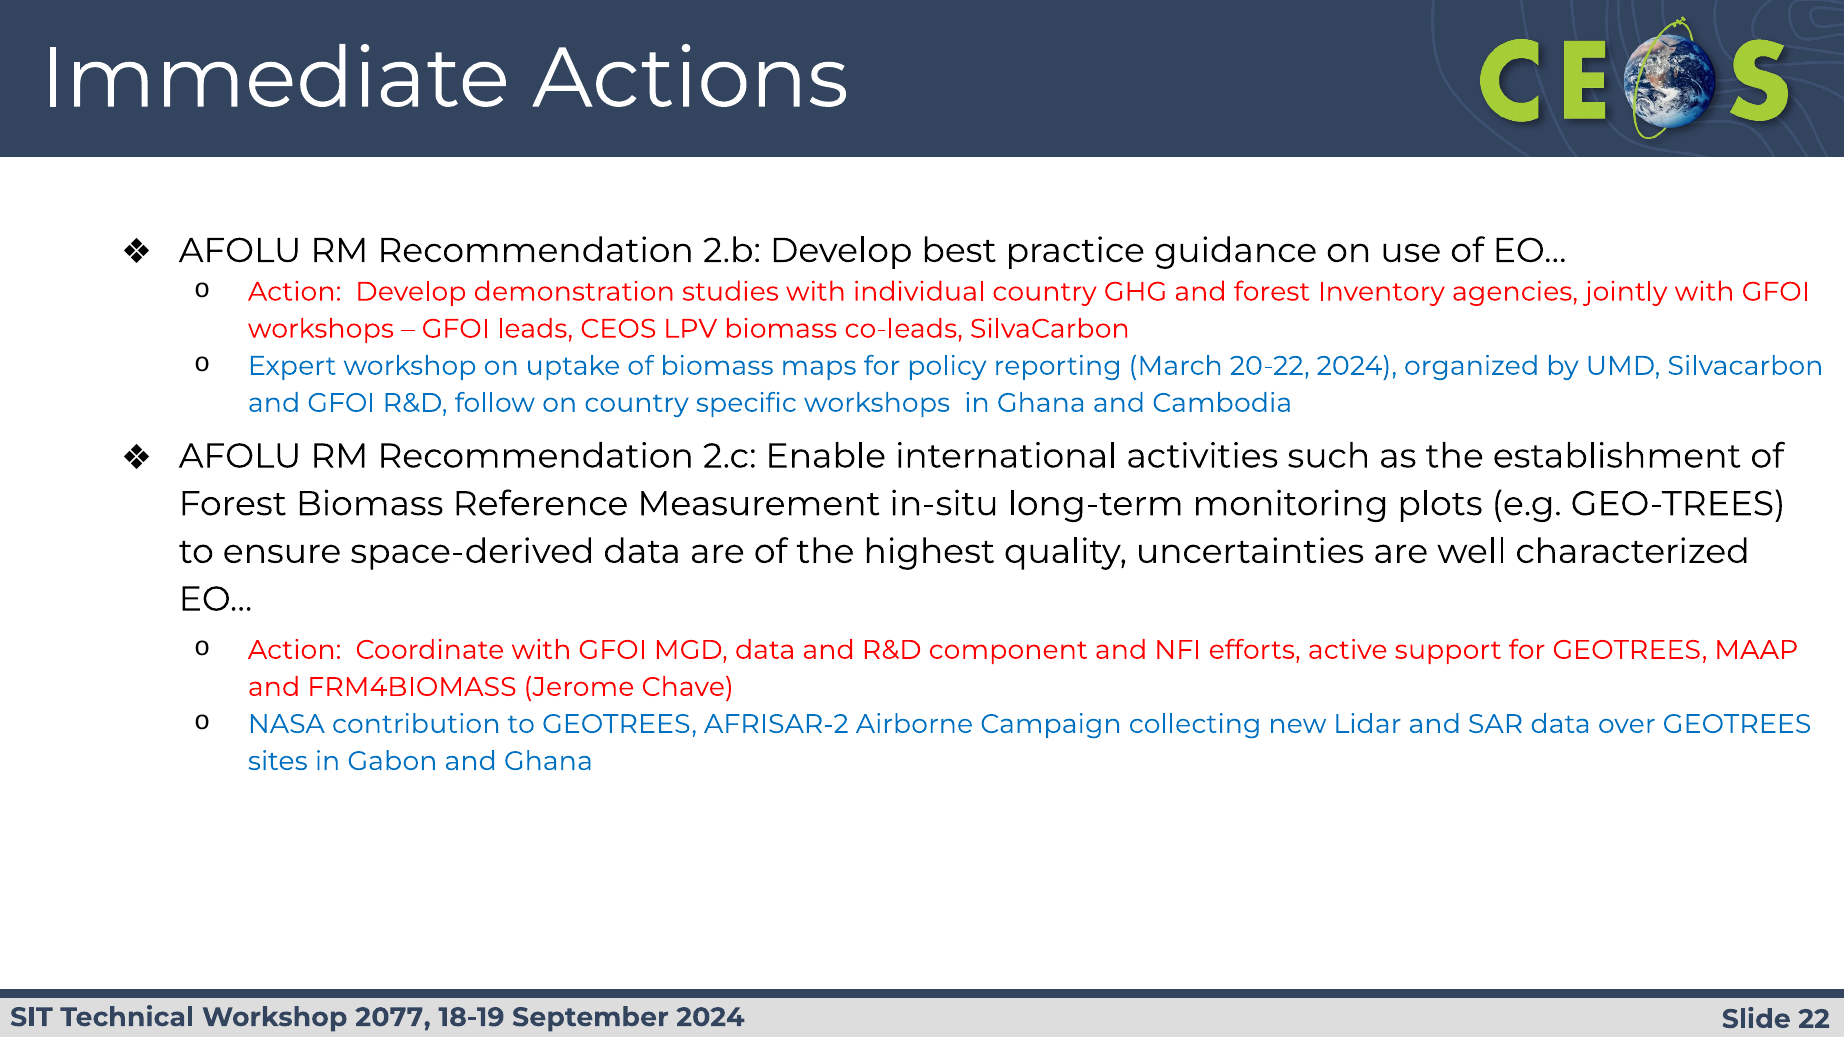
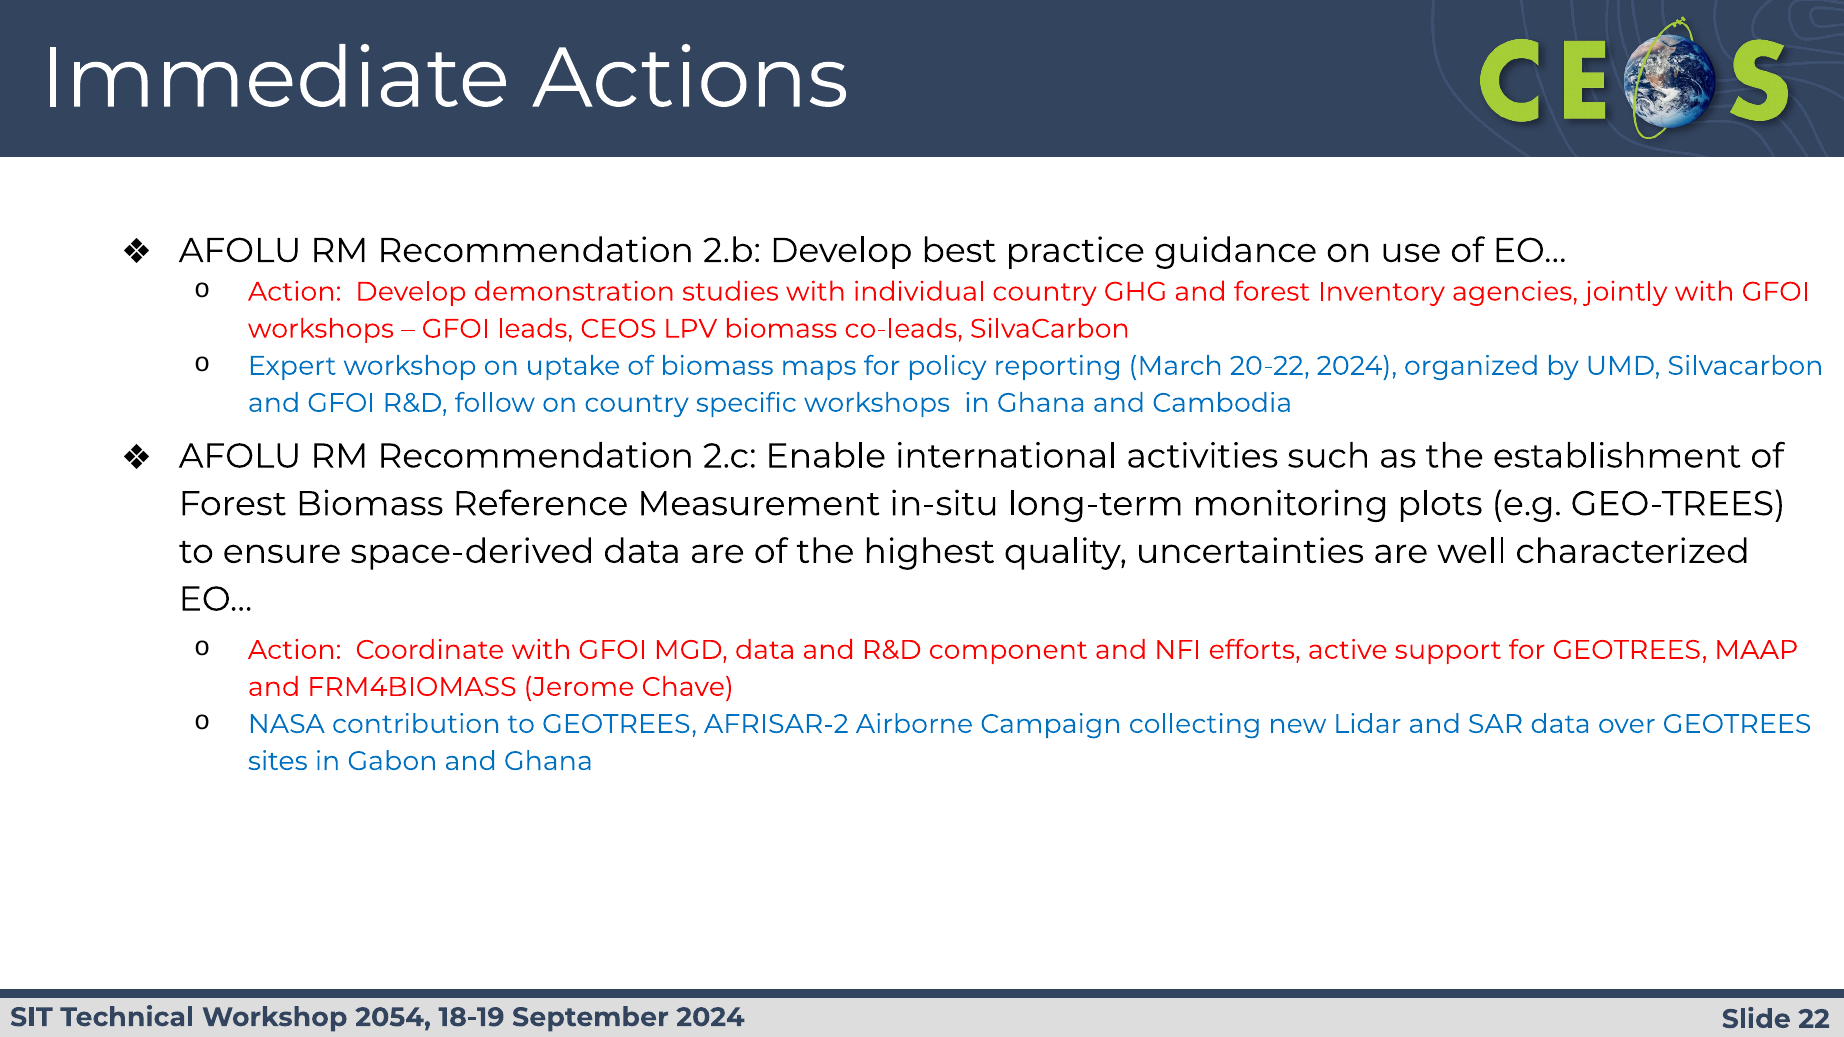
2077: 2077 -> 2054
